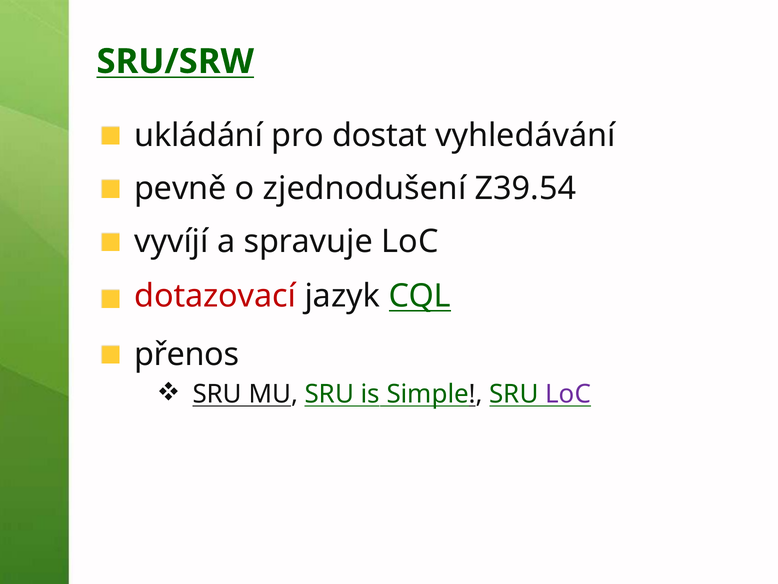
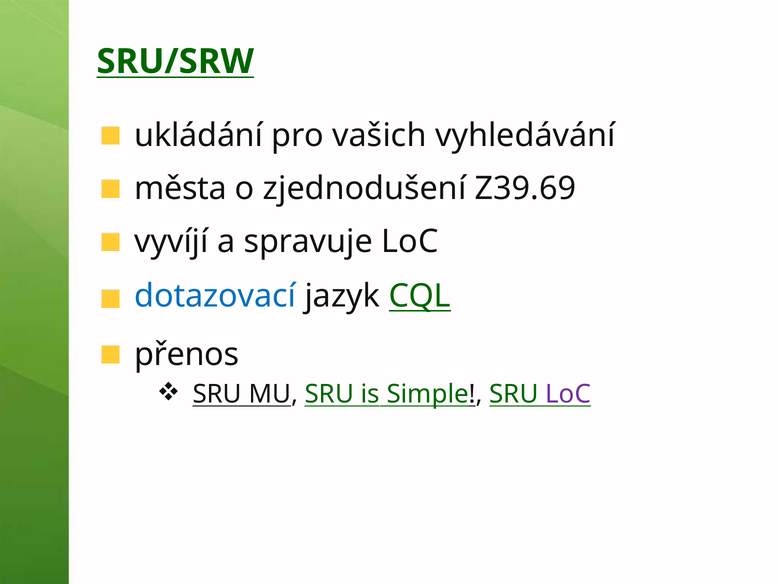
dostat: dostat -> vašich
pevně: pevně -> města
Z39.54: Z39.54 -> Z39.69
dotazovací colour: red -> blue
